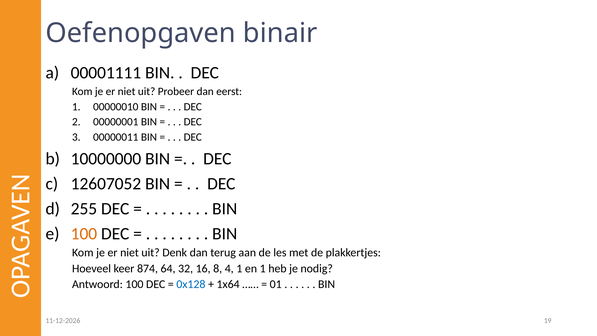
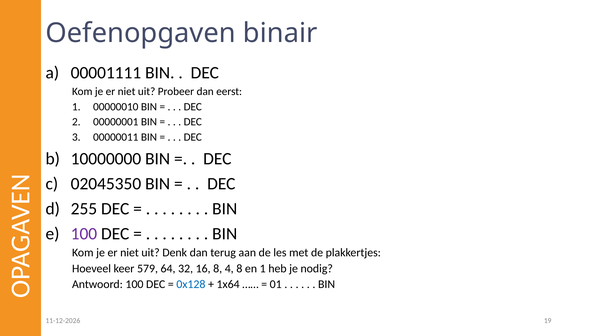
12607052: 12607052 -> 02045350
100 at (84, 234) colour: orange -> purple
874: 874 -> 579
4 1: 1 -> 8
